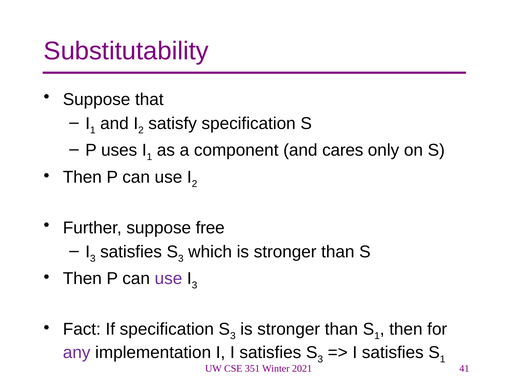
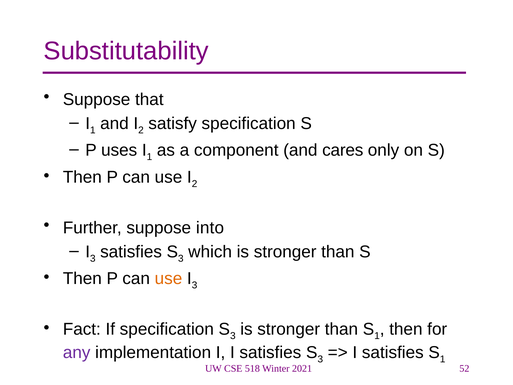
free: free -> into
use at (168, 278) colour: purple -> orange
351: 351 -> 518
41: 41 -> 52
